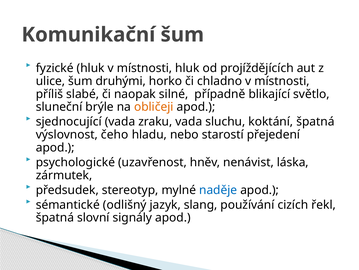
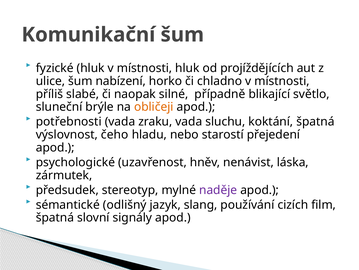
druhými: druhými -> nabízení
sjednocující: sjednocující -> potřebnosti
naděje colour: blue -> purple
řekl: řekl -> film
